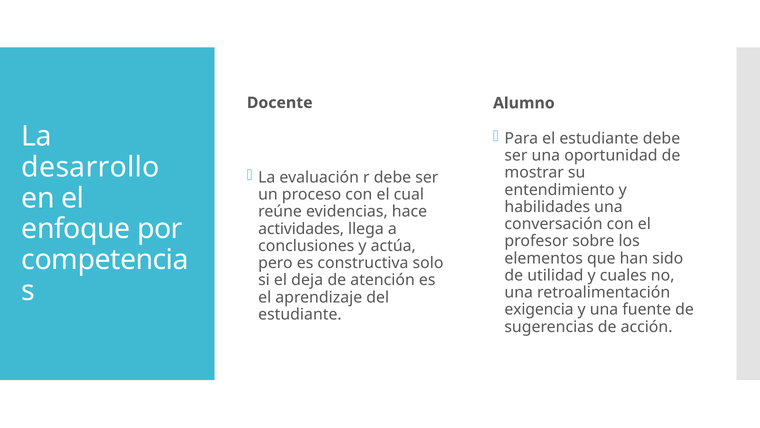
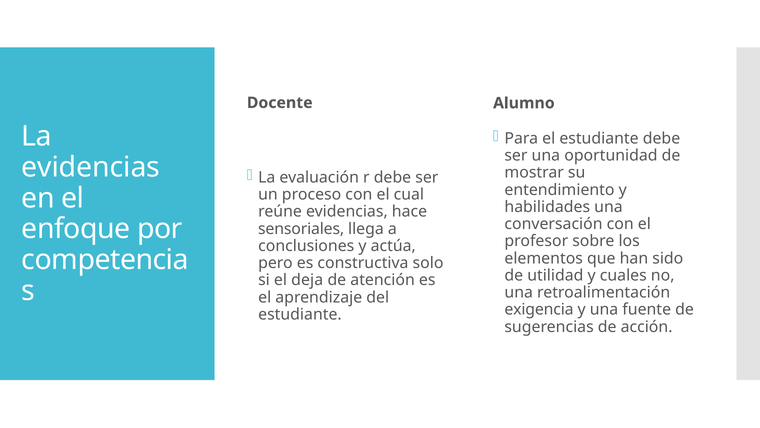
desarrollo at (91, 167): desarrollo -> evidencias
actividades: actividades -> sensoriales
